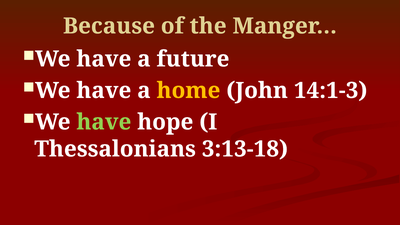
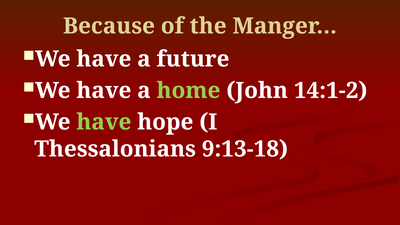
home colour: yellow -> light green
14:1-3: 14:1-3 -> 14:1-2
3:13-18: 3:13-18 -> 9:13-18
